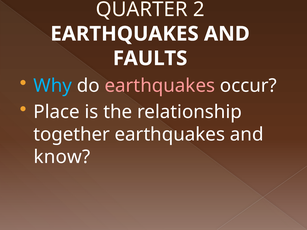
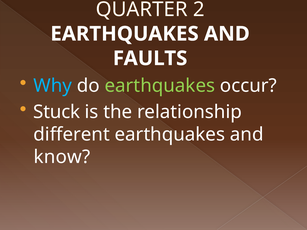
earthquakes at (160, 86) colour: pink -> light green
Place: Place -> Stuck
together: together -> different
